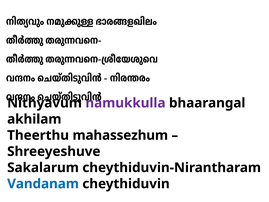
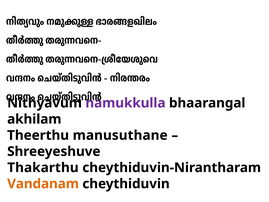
mahassezhum: mahassezhum -> manusuthane
Sakalarum: Sakalarum -> Thakarthu
Vandanam colour: blue -> orange
